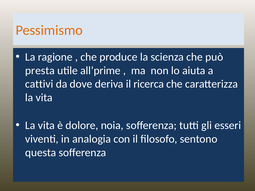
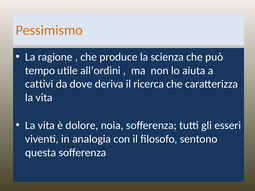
presta: presta -> tempo
all’prime: all’prime -> all’ordini
